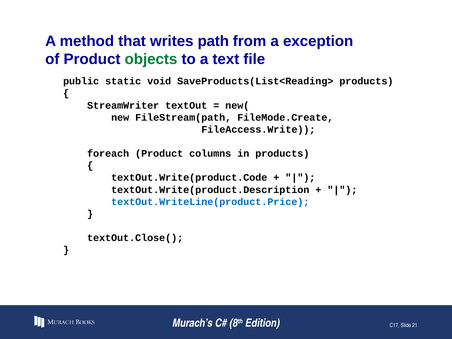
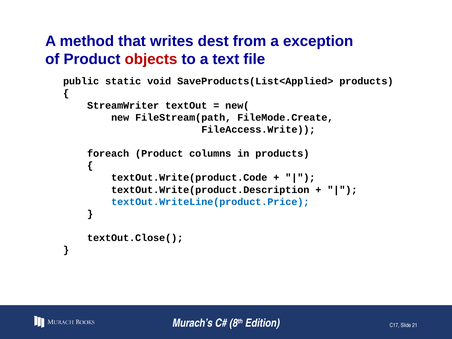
path: path -> dest
objects colour: green -> red
SaveProducts(List<Reading>: SaveProducts(List<Reading> -> SaveProducts(List<Applied>
